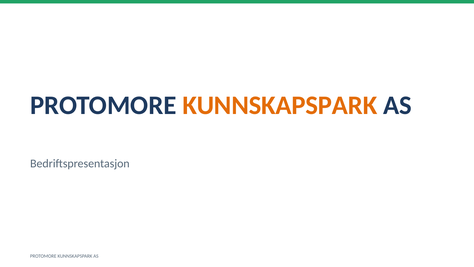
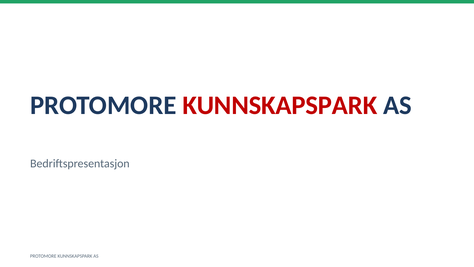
KUNNSKAPSPARK at (280, 105) colour: orange -> red
